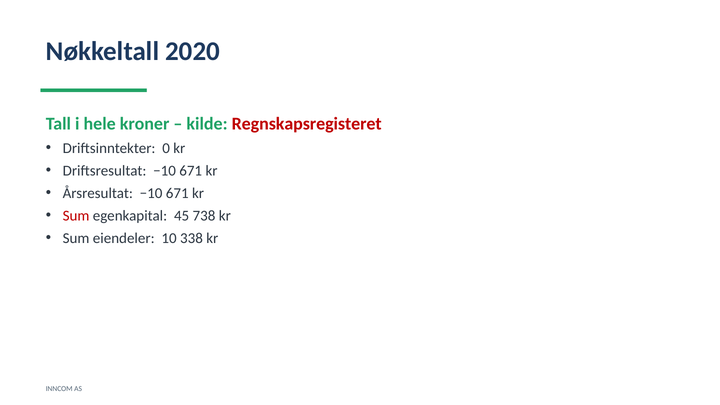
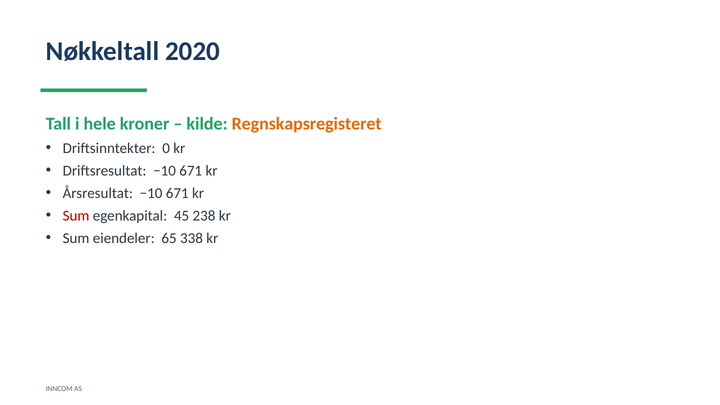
Regnskapsregisteret colour: red -> orange
738: 738 -> 238
10: 10 -> 65
